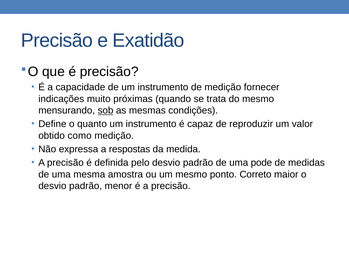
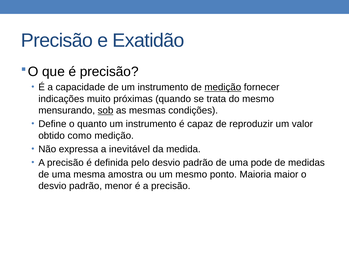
medição at (223, 88) underline: none -> present
respostas: respostas -> inevitável
Correto: Correto -> Maioria
